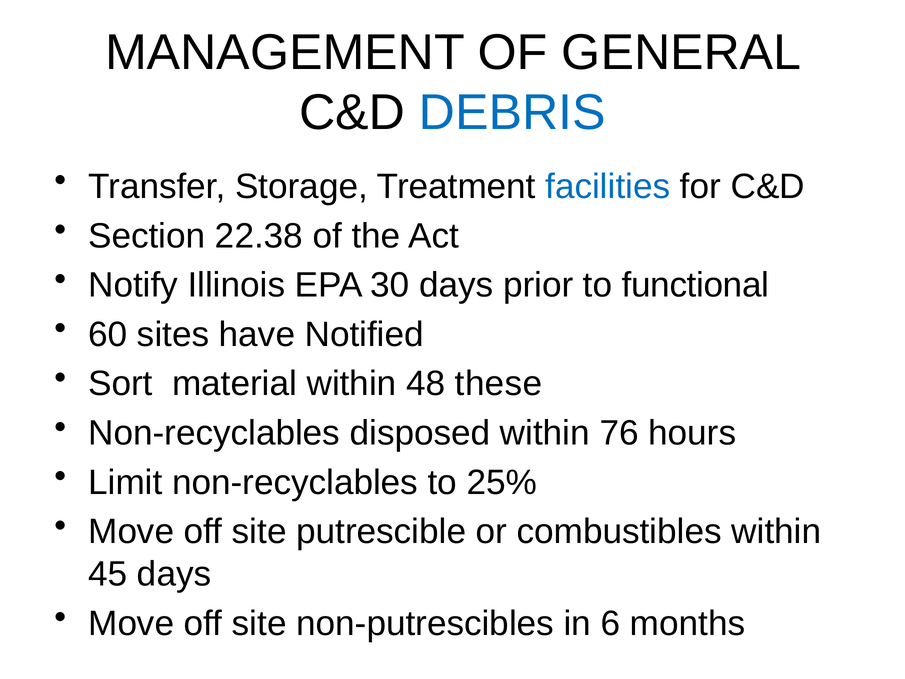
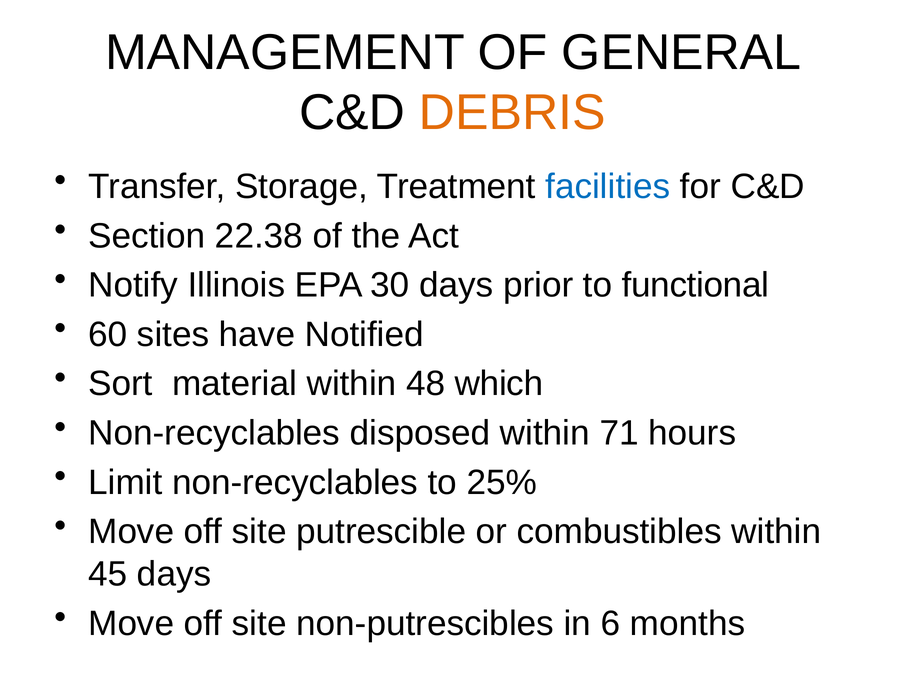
DEBRIS colour: blue -> orange
these: these -> which
76: 76 -> 71
